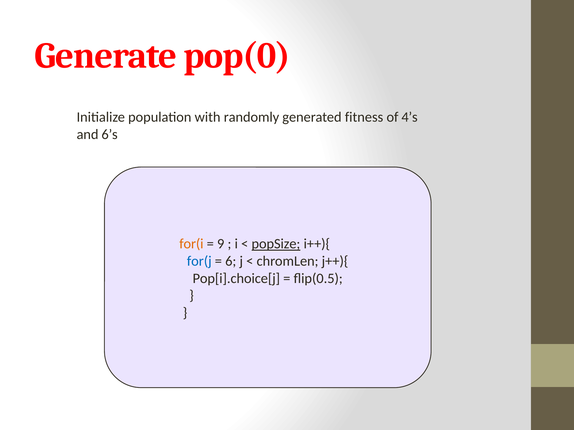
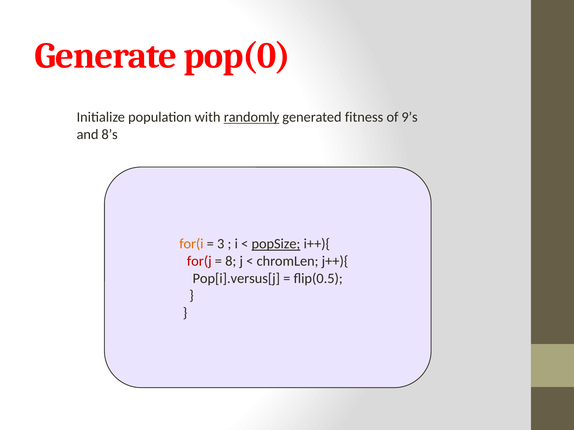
randomly underline: none -> present
4’s: 4’s -> 9’s
6’s: 6’s -> 8’s
9: 9 -> 3
for(j colour: blue -> red
6: 6 -> 8
Pop[i].choice[j: Pop[i].choice[j -> Pop[i].versus[j
